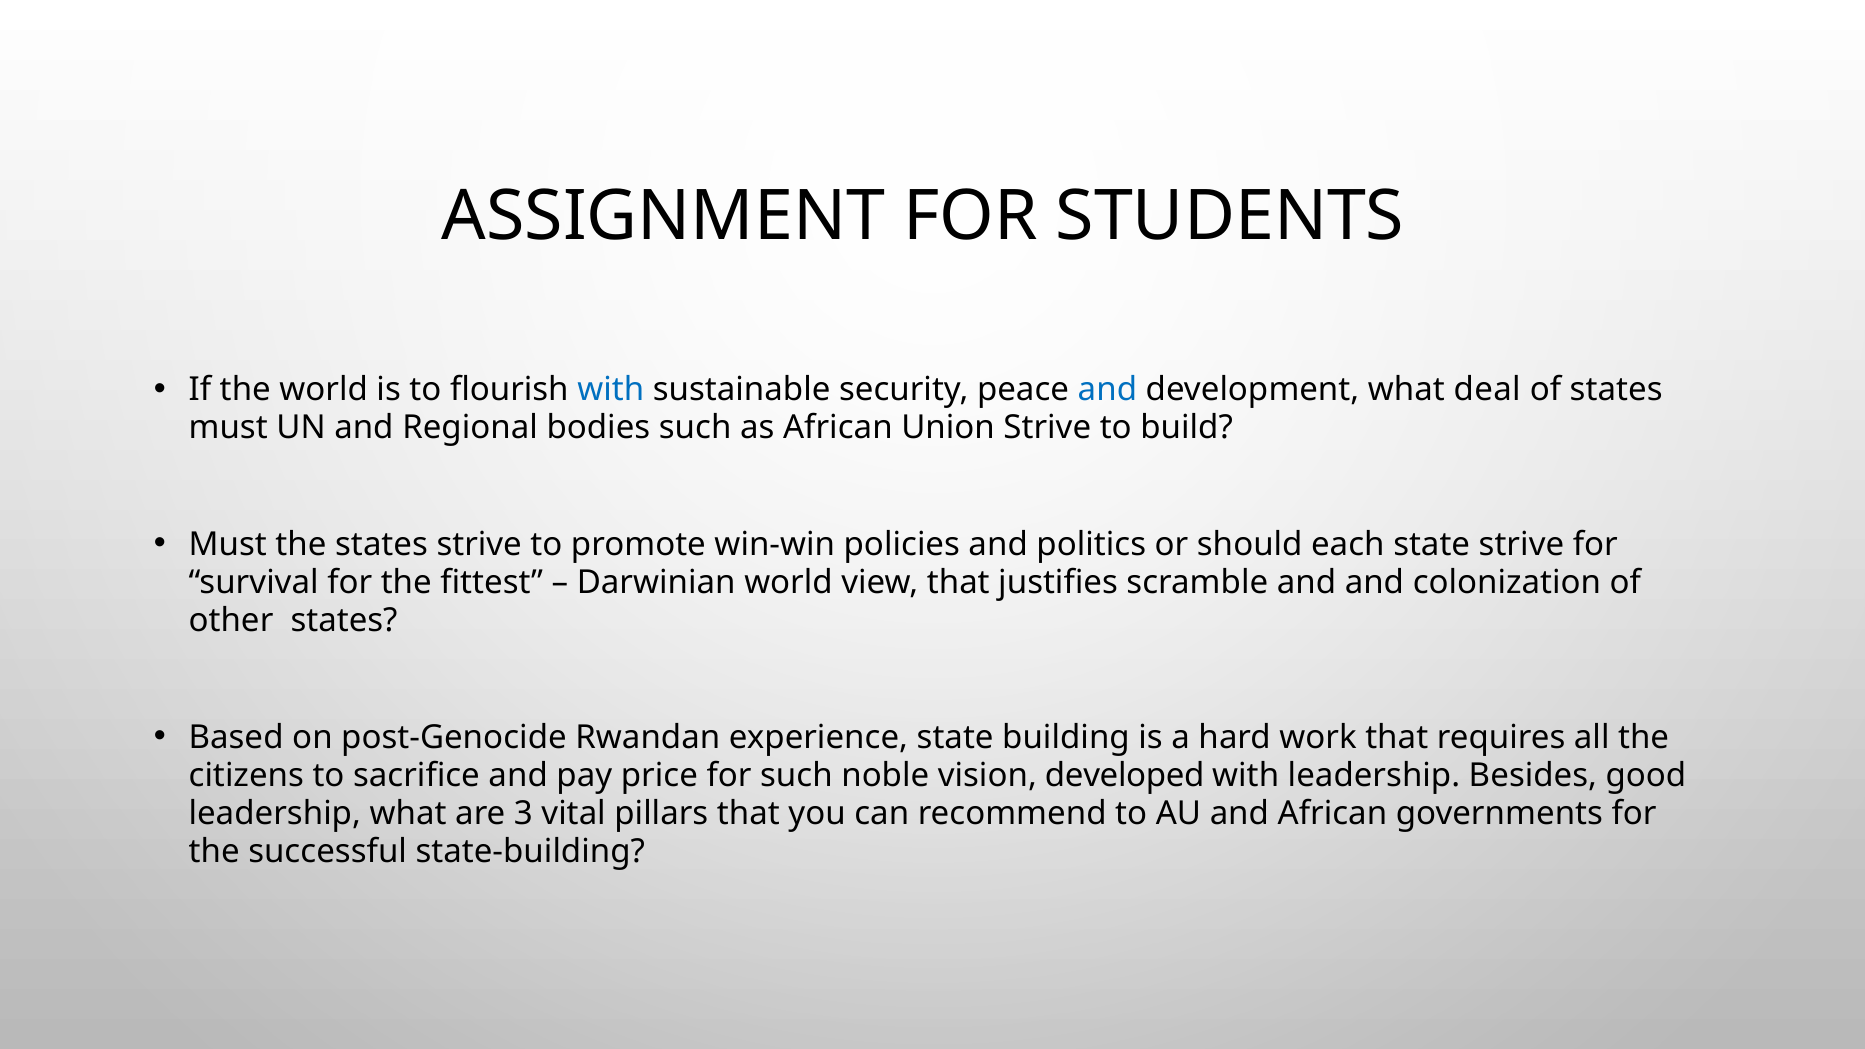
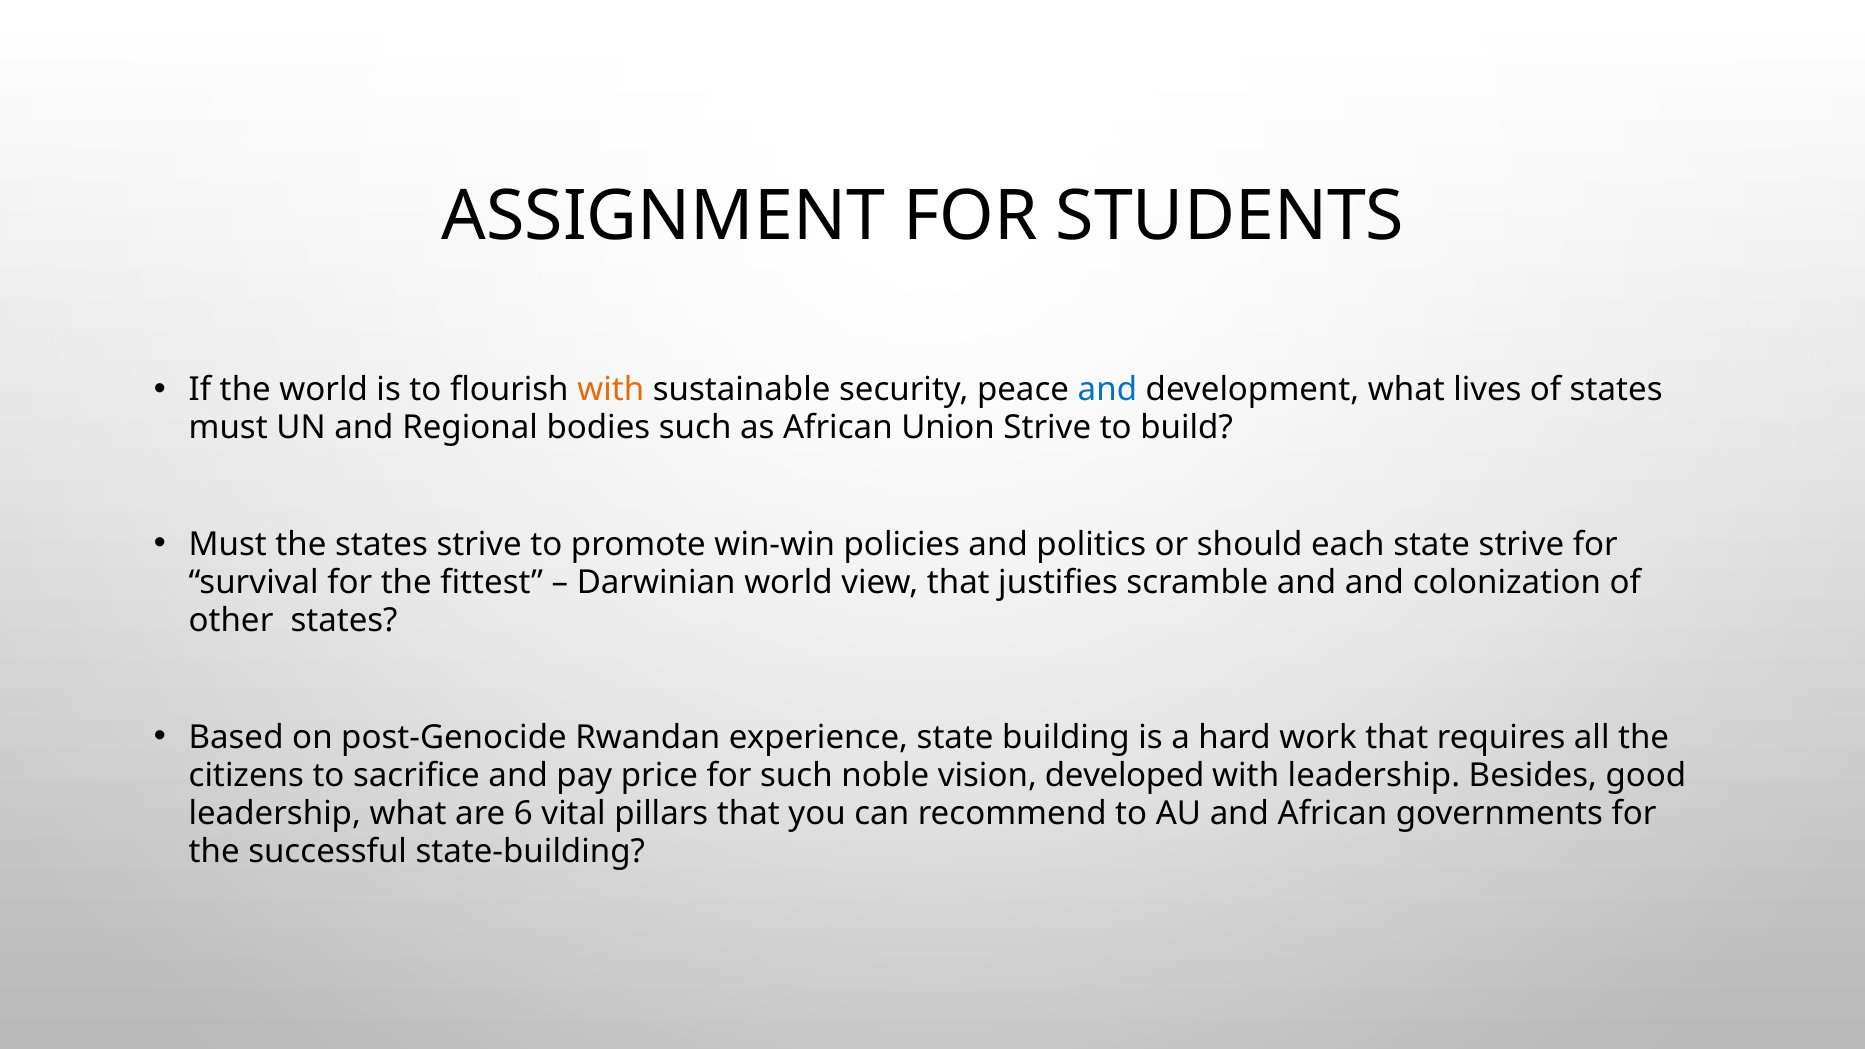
with at (611, 390) colour: blue -> orange
deal: deal -> lives
3: 3 -> 6
